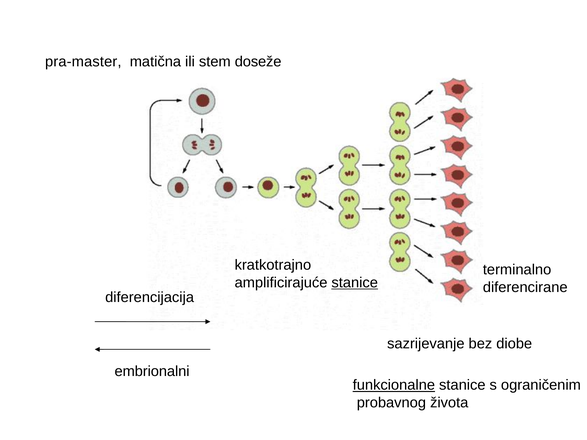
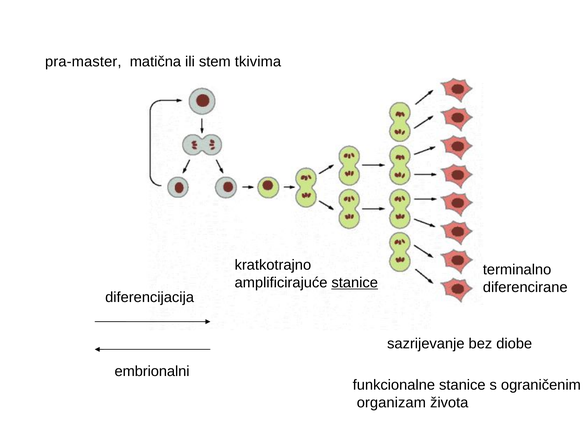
doseže: doseže -> tkivima
funkcionalne underline: present -> none
probavnog: probavnog -> organizam
